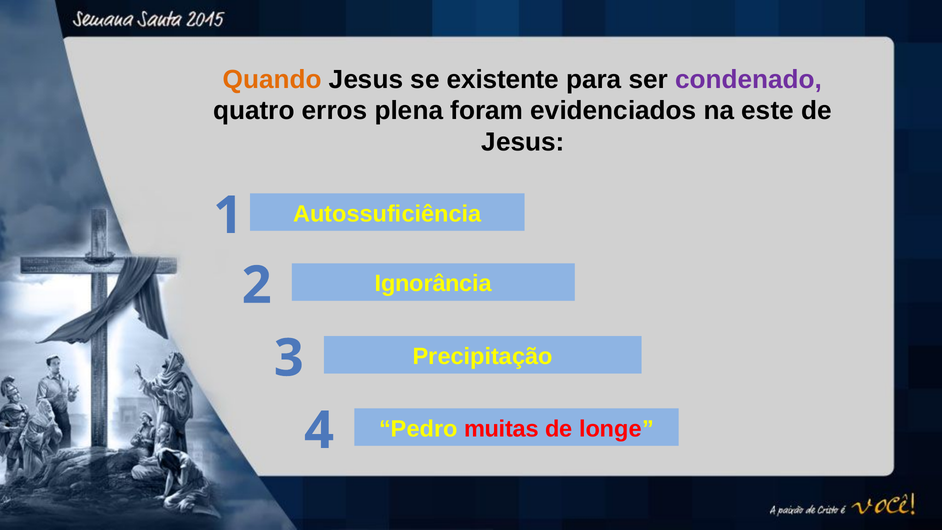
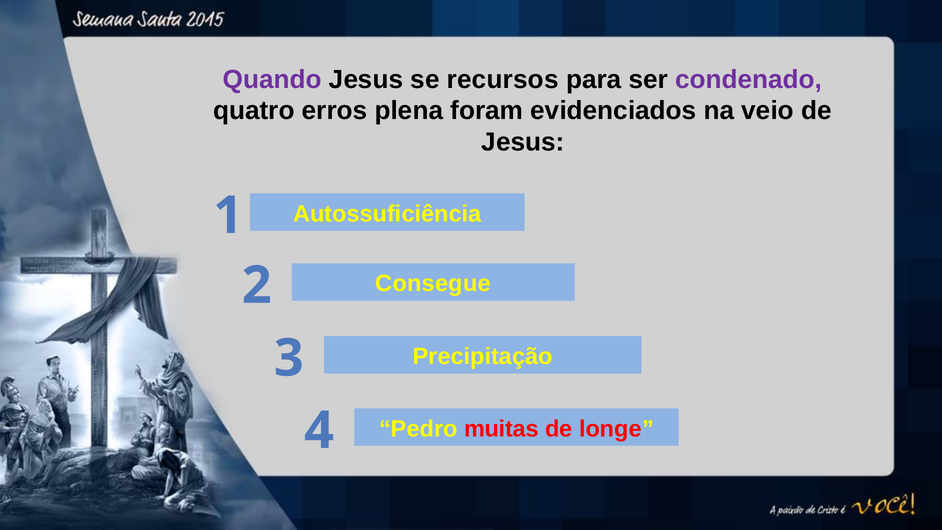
Quando colour: orange -> purple
existente: existente -> recursos
este: este -> veio
Ignorância: Ignorância -> Consegue
